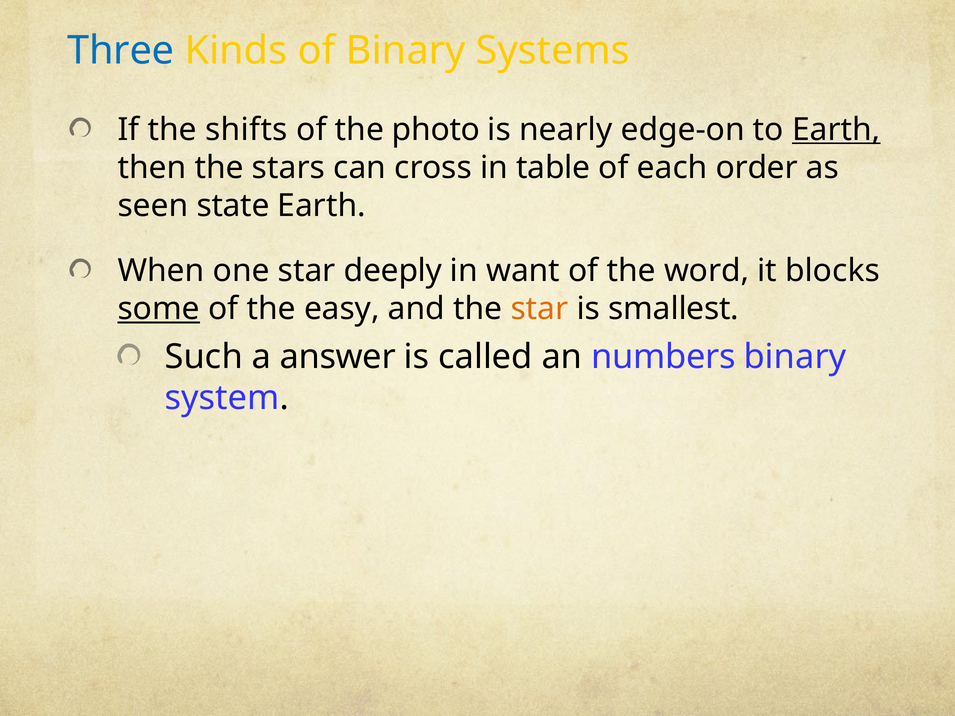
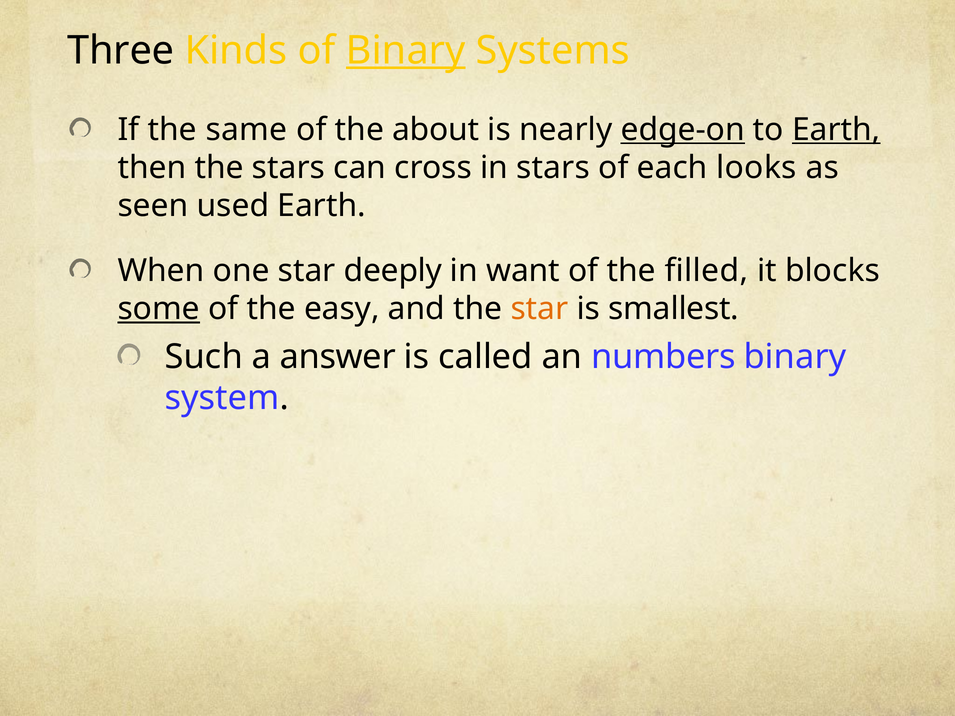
Three colour: blue -> black
Binary at (406, 51) underline: none -> present
shifts: shifts -> same
photo: photo -> about
edge-on underline: none -> present
in table: table -> stars
order: order -> looks
state: state -> used
word: word -> filled
